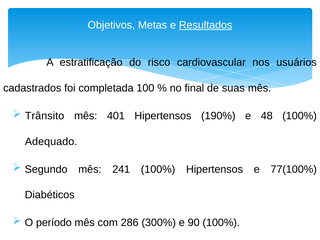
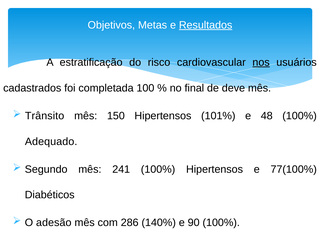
nos underline: none -> present
suas: suas -> deve
401: 401 -> 150
190%: 190% -> 101%
período: período -> adesão
300%: 300% -> 140%
